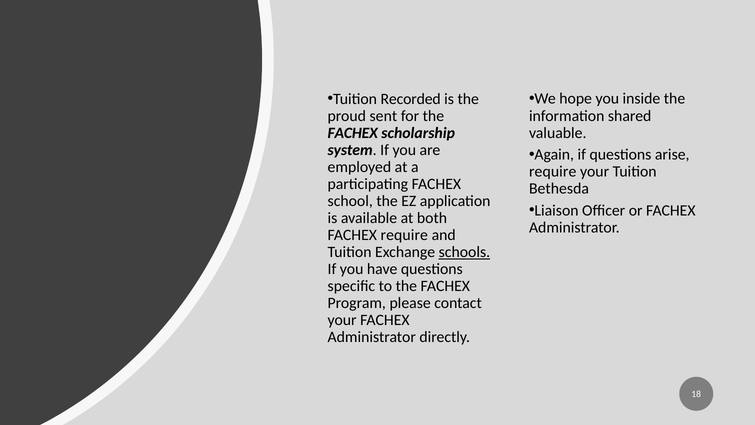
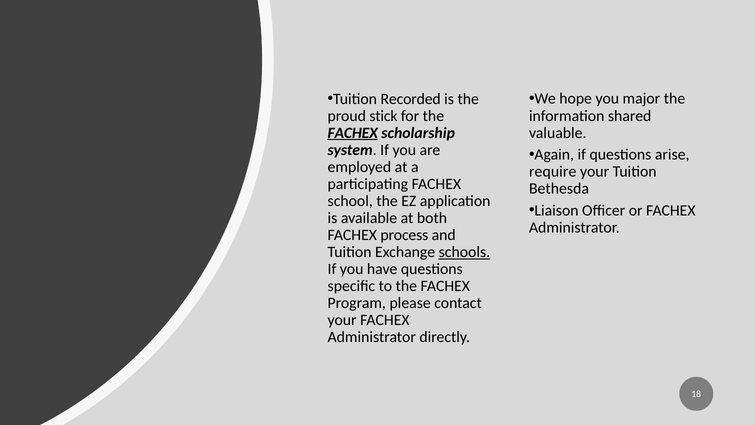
inside: inside -> major
sent: sent -> stick
FACHEX at (353, 133) underline: none -> present
FACHEX require: require -> process
